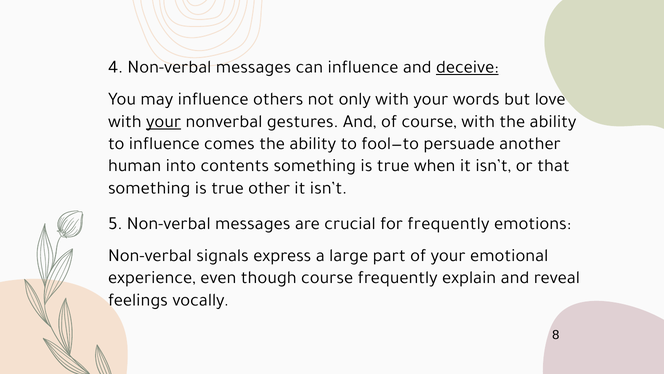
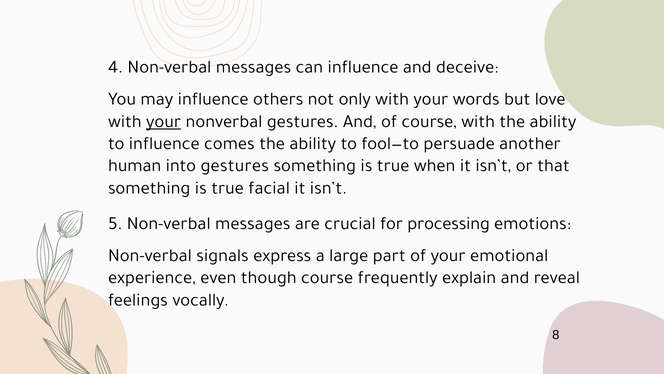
deceive underline: present -> none
into contents: contents -> gestures
other: other -> facial
for frequently: frequently -> processing
